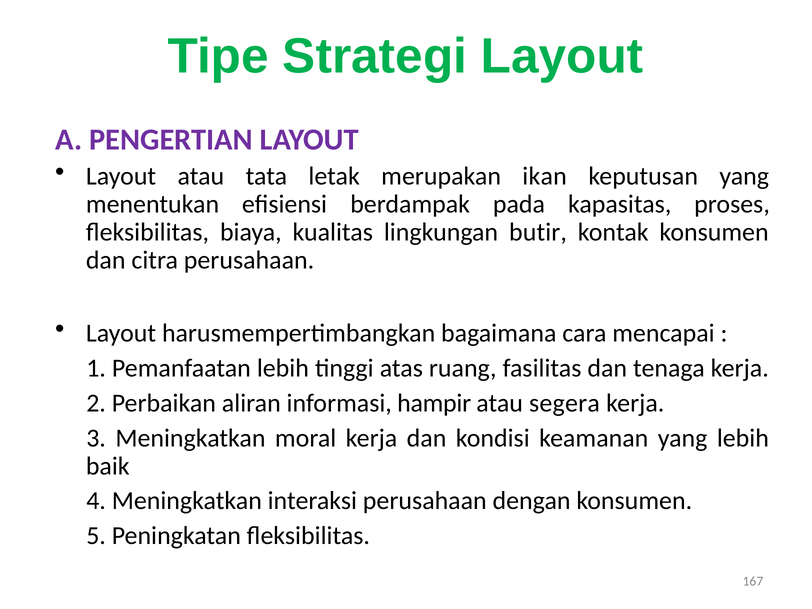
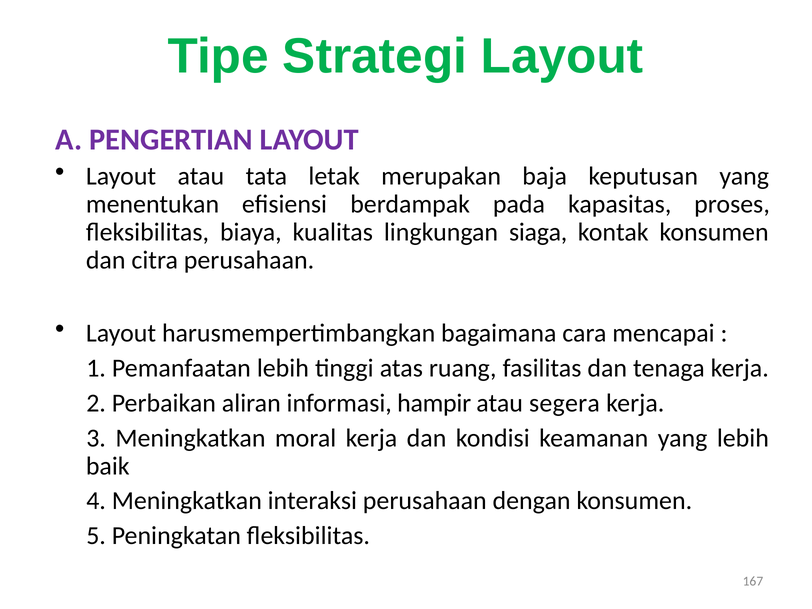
ikan: ikan -> baja
butir: butir -> siaga
